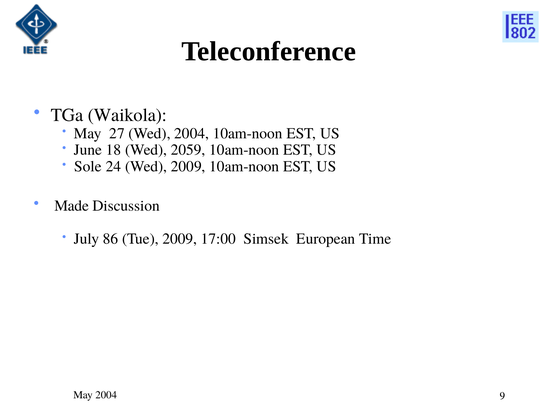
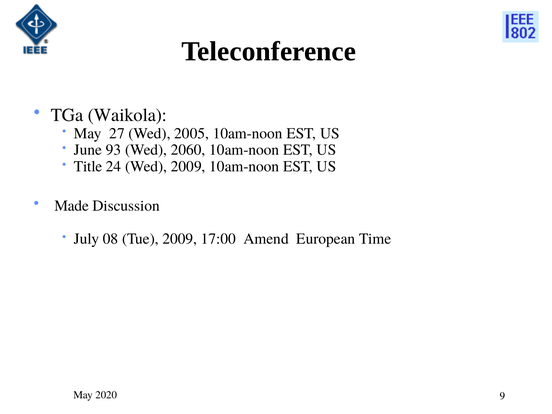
Wed 2004: 2004 -> 2005
18: 18 -> 93
2059: 2059 -> 2060
Sole: Sole -> Title
86: 86 -> 08
Simsek: Simsek -> Amend
May 2004: 2004 -> 2020
